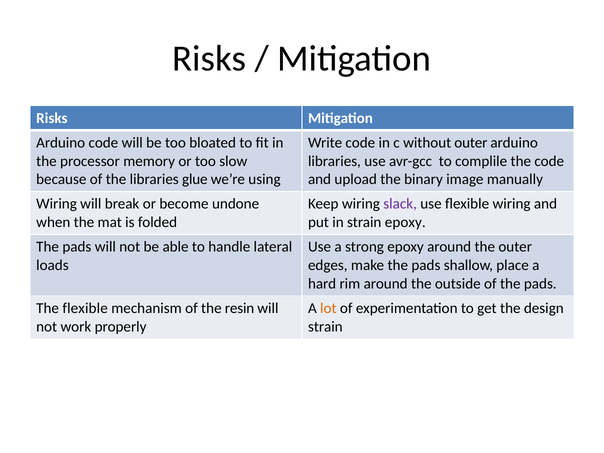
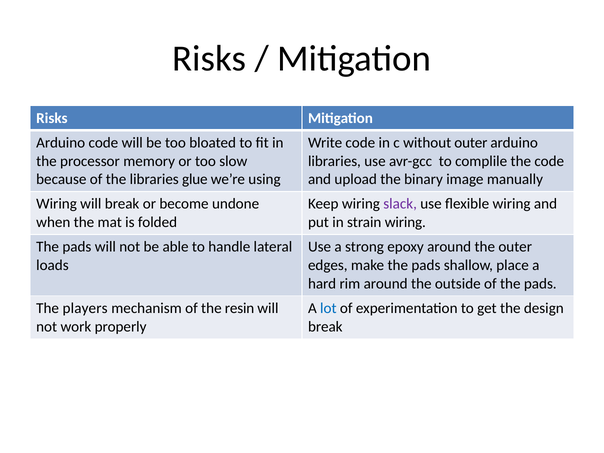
strain epoxy: epoxy -> wiring
The flexible: flexible -> players
lot colour: orange -> blue
strain at (325, 327): strain -> break
